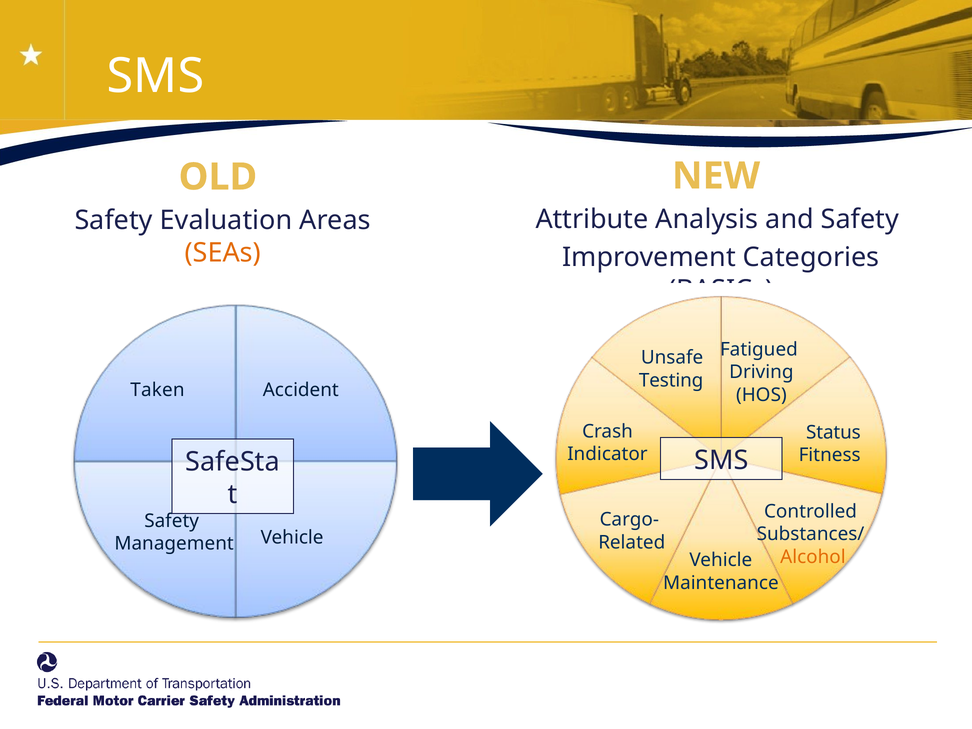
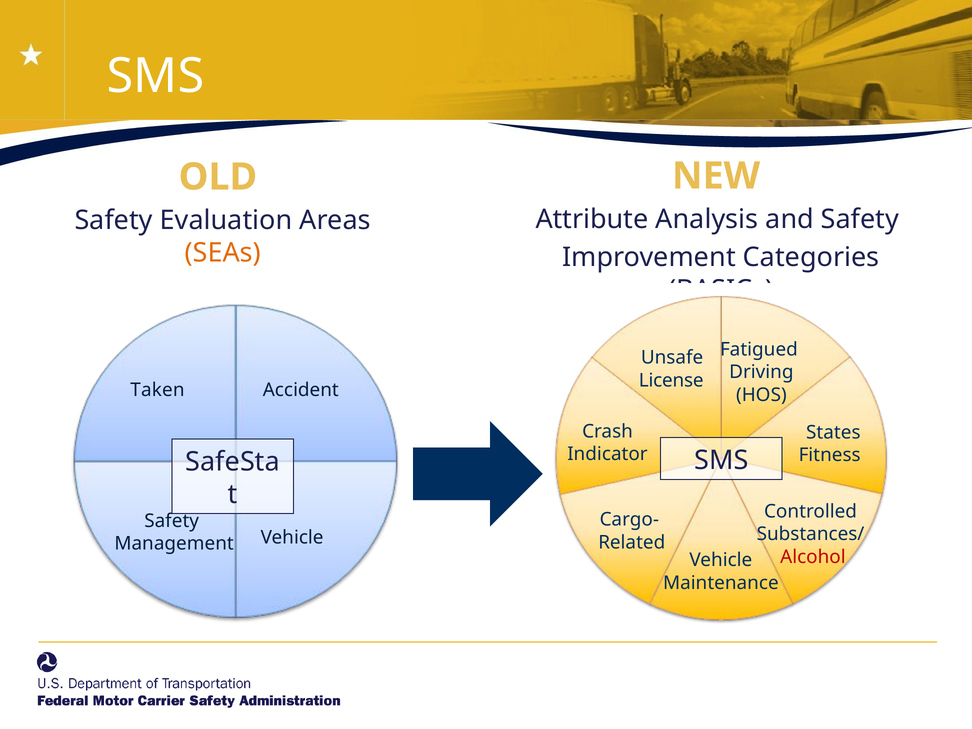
Testing: Testing -> License
Status: Status -> States
Alcohol colour: orange -> red
